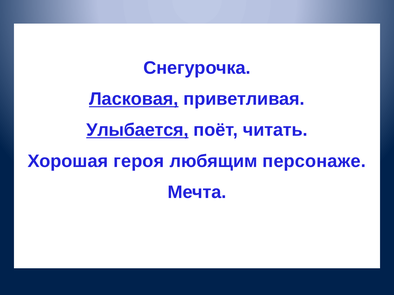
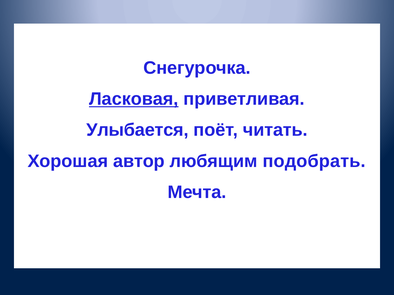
Улыбается underline: present -> none
героя: героя -> автор
персонаже: персонаже -> подобрать
